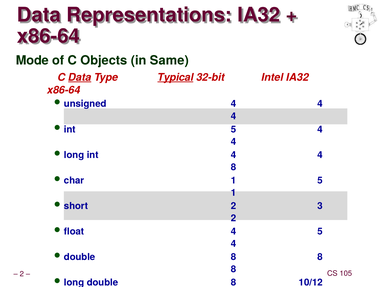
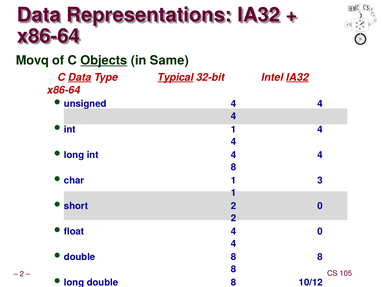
Mode: Mode -> Movq
Objects underline: none -> present
IA32 at (297, 77) underline: none -> present
5 at (234, 129): 5 -> 1
1 5: 5 -> 3
2 3: 3 -> 0
4 5: 5 -> 0
